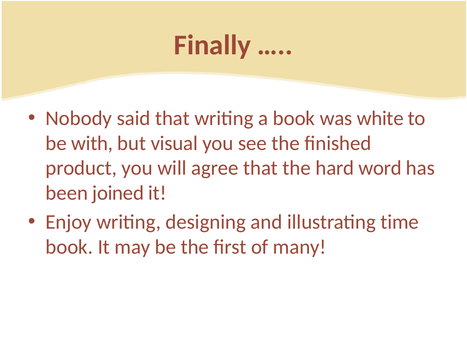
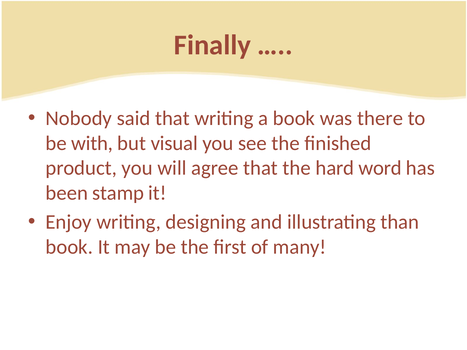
white: white -> there
joined: joined -> stamp
time: time -> than
